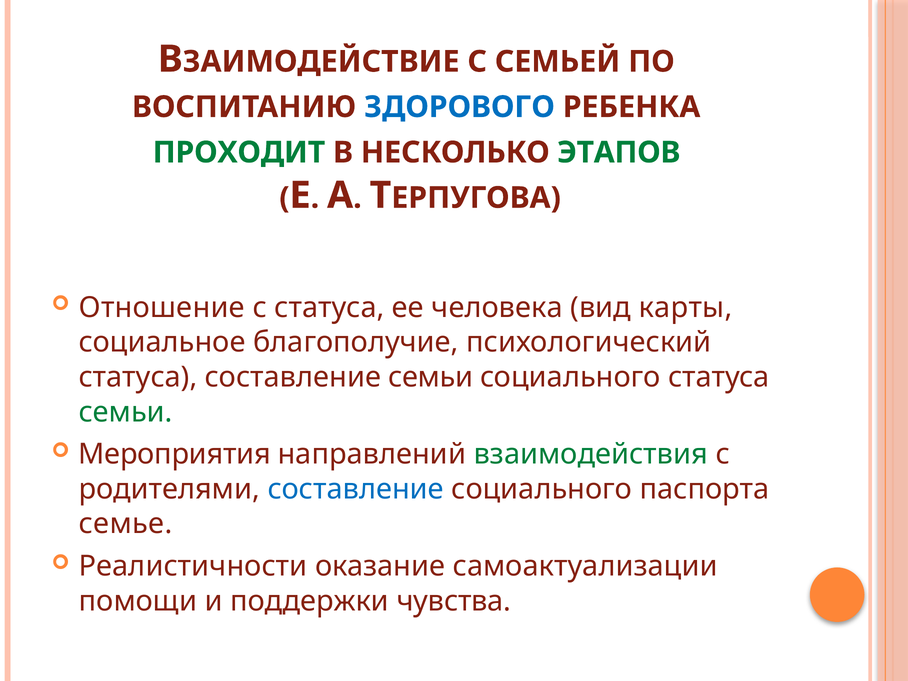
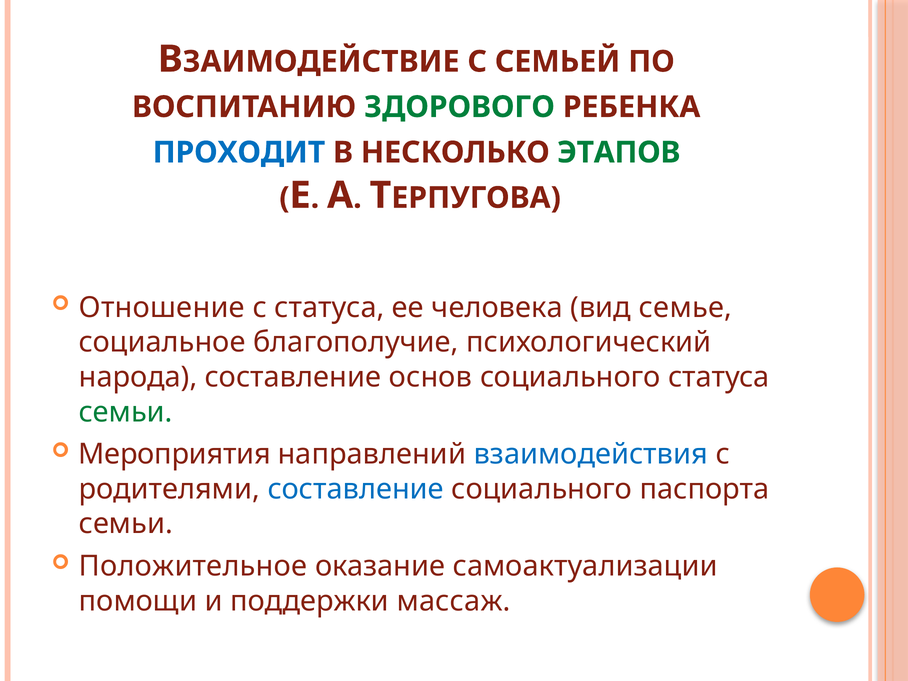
ЗДОРОВОГО colour: blue -> green
ПРОХОДИТ colour: green -> blue
карты: карты -> семье
статуса at (138, 377): статуса -> народа
составление семьи: семьи -> основ
взаимодействия colour: green -> blue
семье at (126, 524): семье -> семьи
Реалистичности: Реалистичности -> Положительное
чувства: чувства -> массаж
